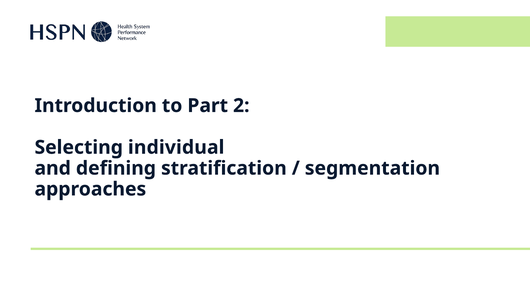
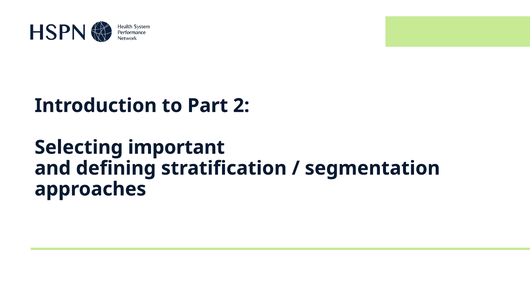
individual: individual -> important
